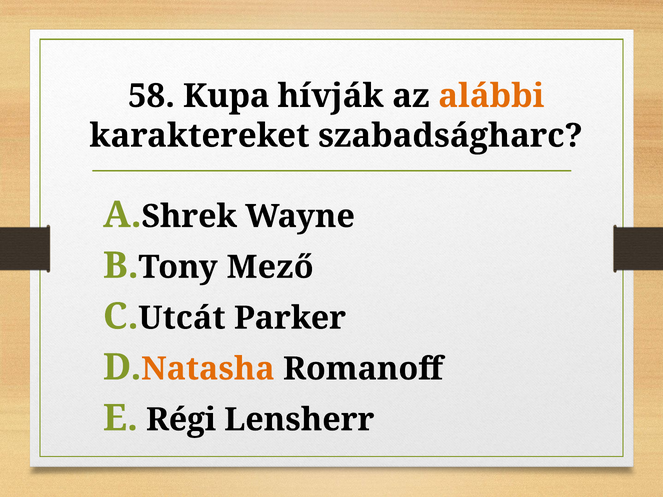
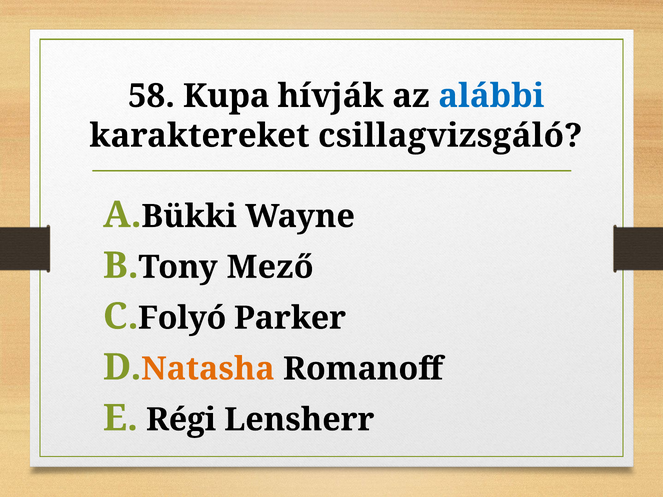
alábbi colour: orange -> blue
szabadságharc: szabadságharc -> csillagvizsgáló
Shrek: Shrek -> Bükki
Utcát: Utcát -> Folyó
